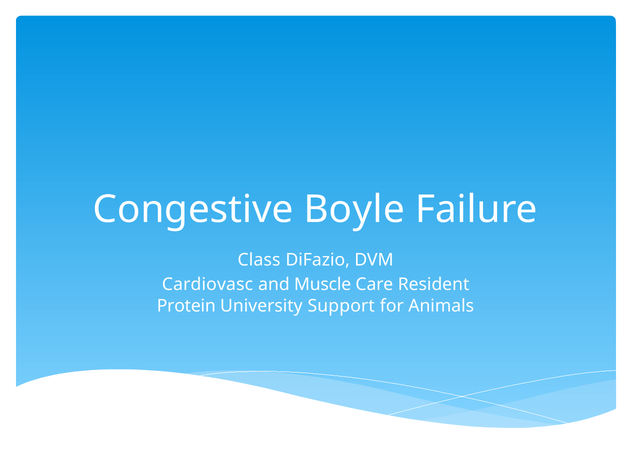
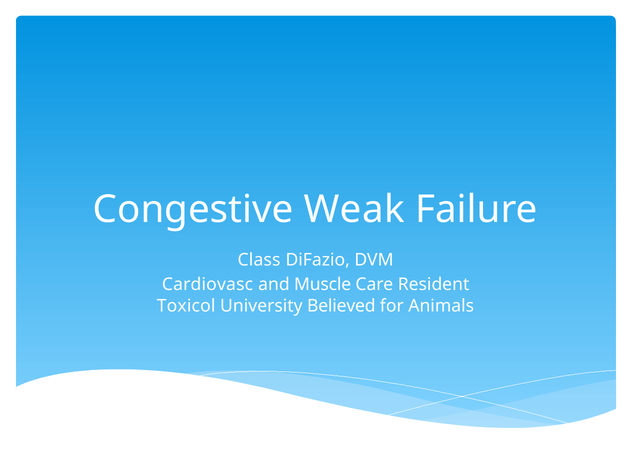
Boyle: Boyle -> Weak
Protein: Protein -> Toxicol
Support: Support -> Believed
